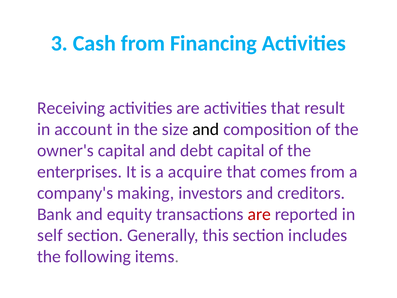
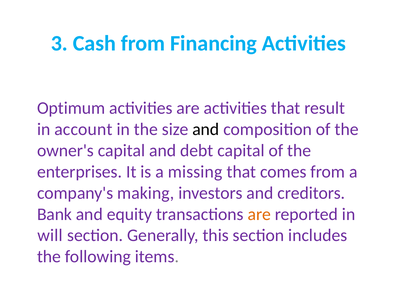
Receiving: Receiving -> Optimum
acquire: acquire -> missing
are at (259, 214) colour: red -> orange
self: self -> will
